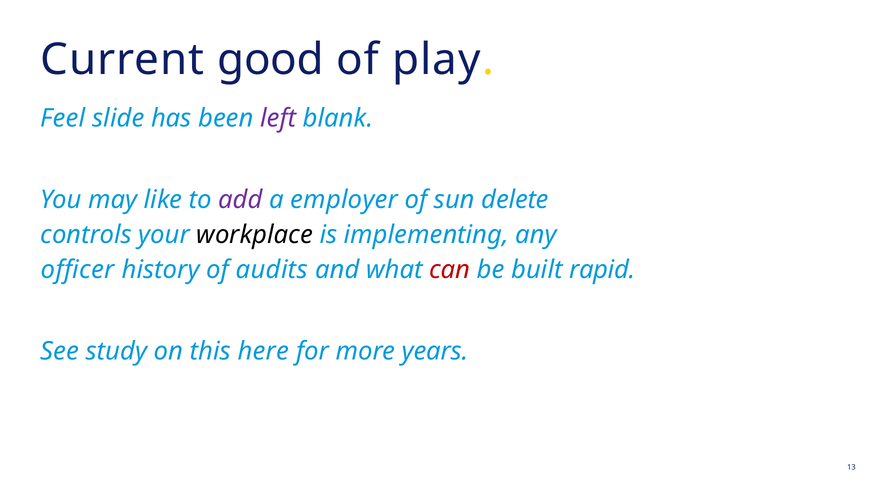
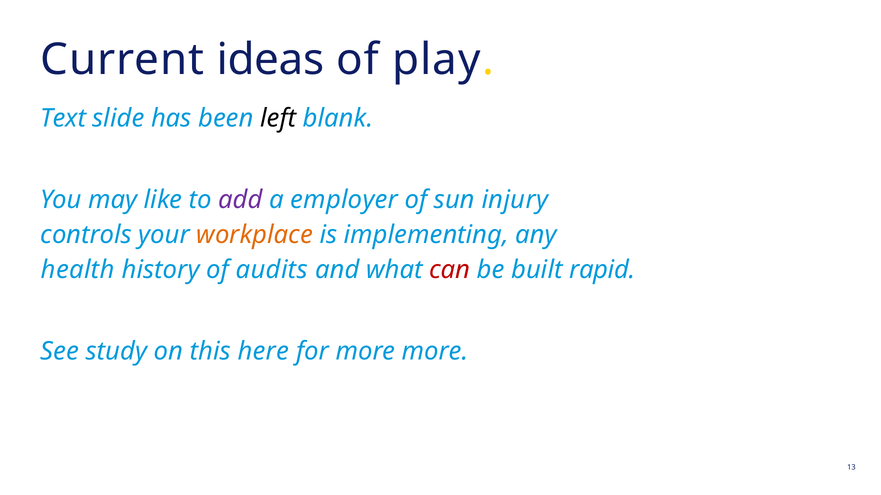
good: good -> ideas
Feel: Feel -> Text
left colour: purple -> black
delete: delete -> injury
workplace colour: black -> orange
officer: officer -> health
more years: years -> more
